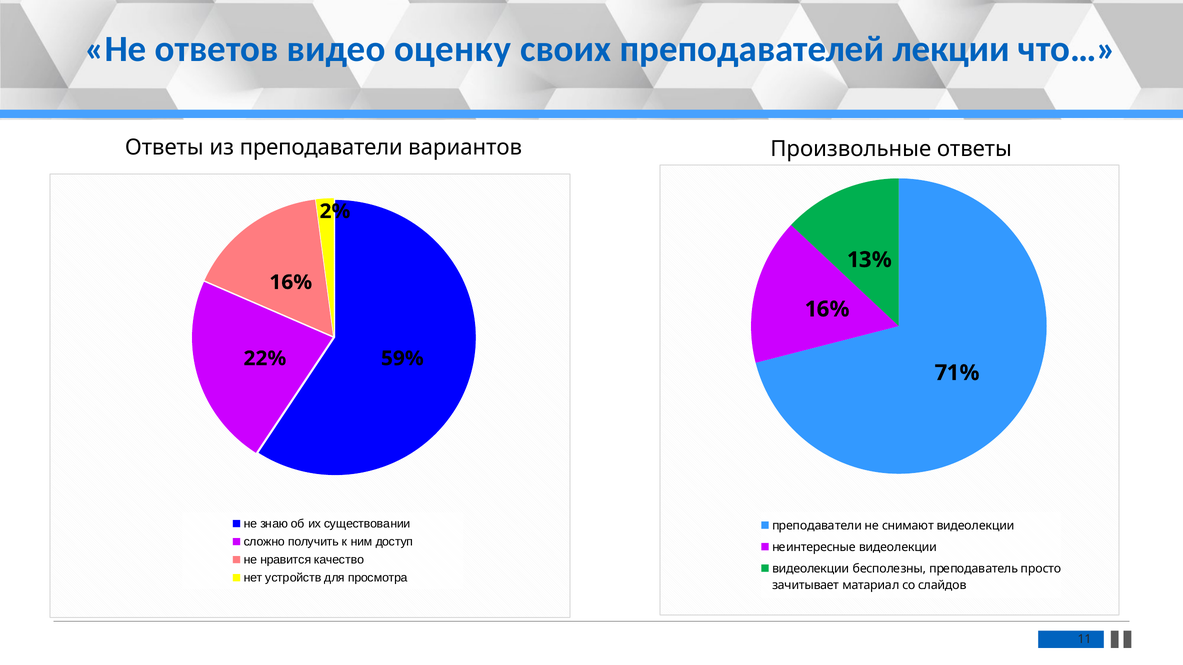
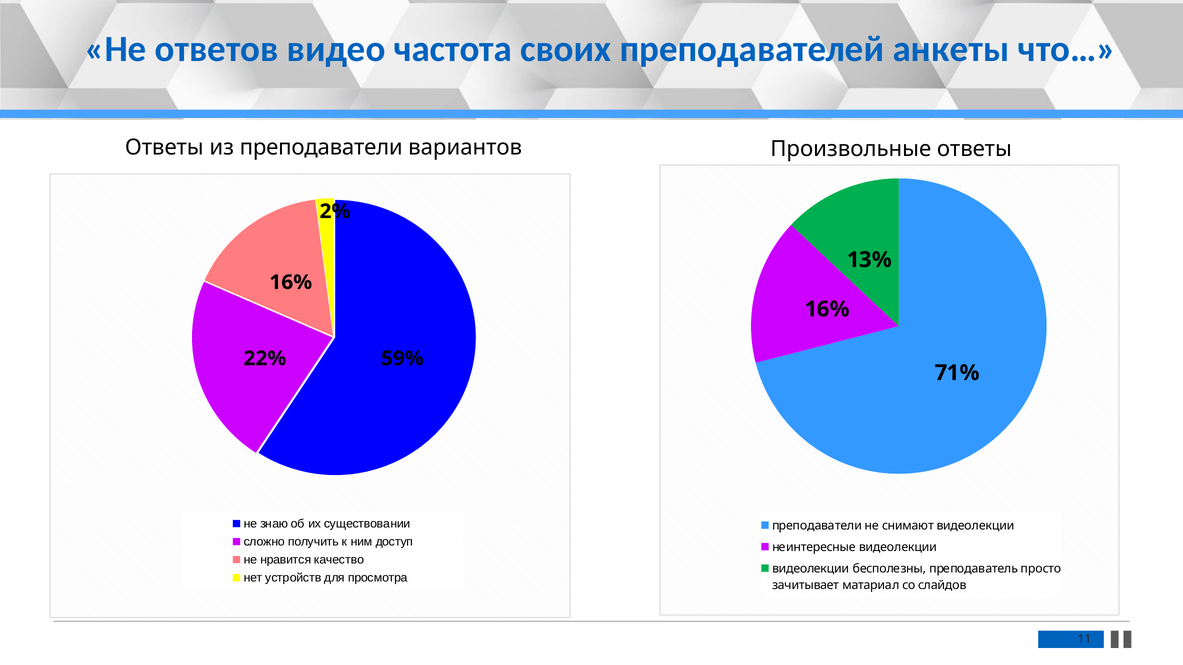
оценку: оценку -> частота
лекции: лекции -> анкеты
